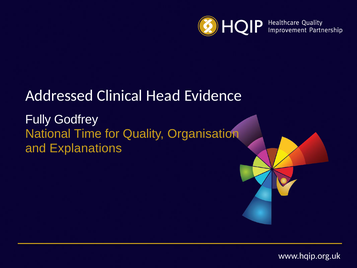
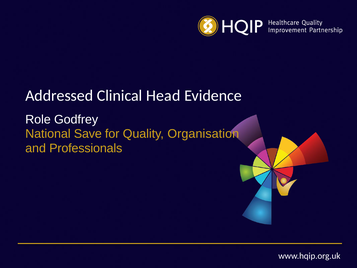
Fully: Fully -> Role
Time: Time -> Save
Explanations: Explanations -> Professionals
